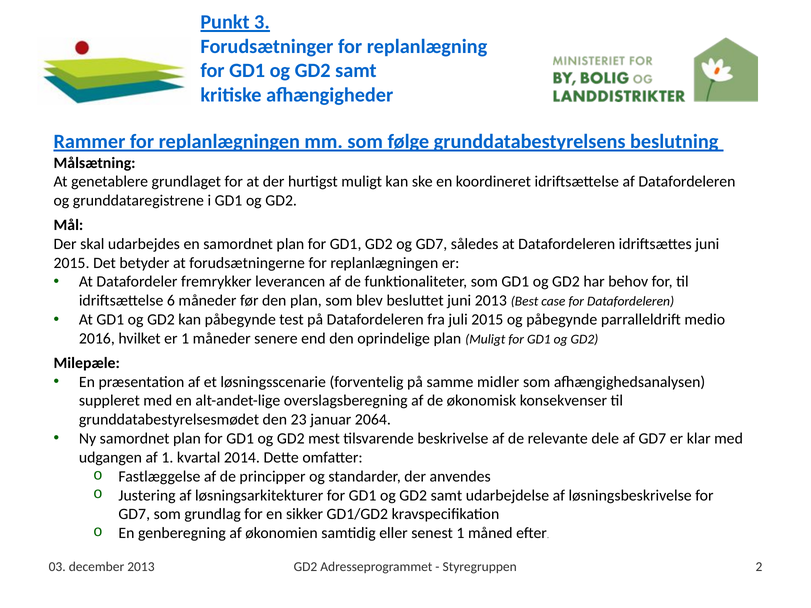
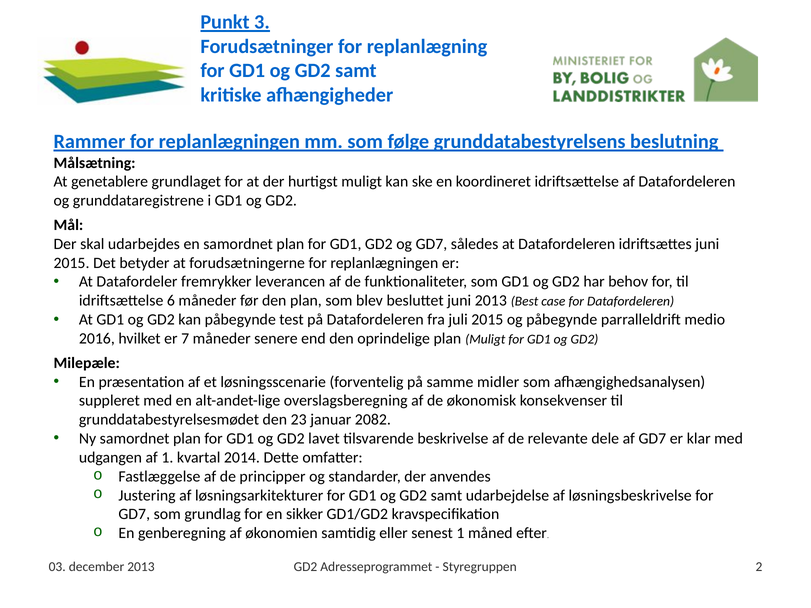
er 1: 1 -> 7
2064: 2064 -> 2082
mest: mest -> lavet
